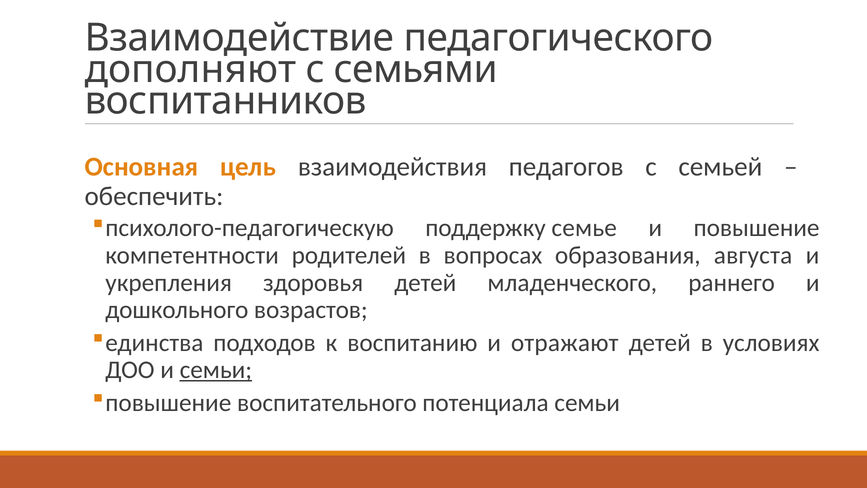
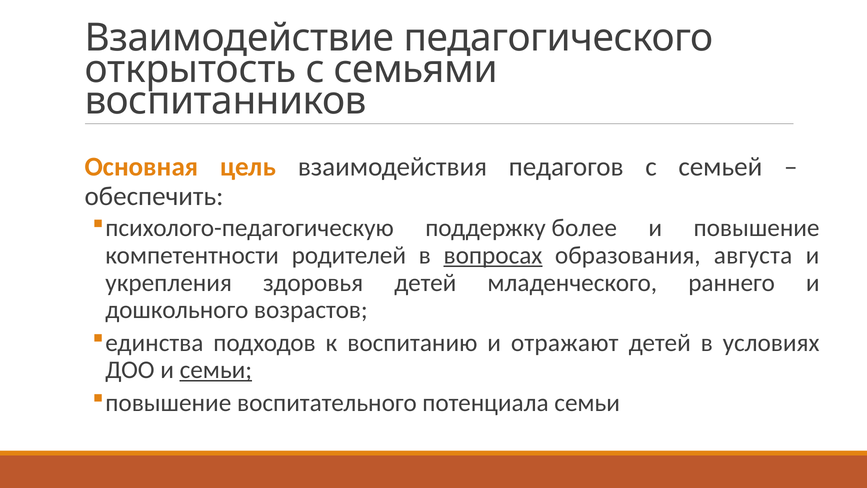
дополняют: дополняют -> открытость
семье: семье -> более
вопросах underline: none -> present
